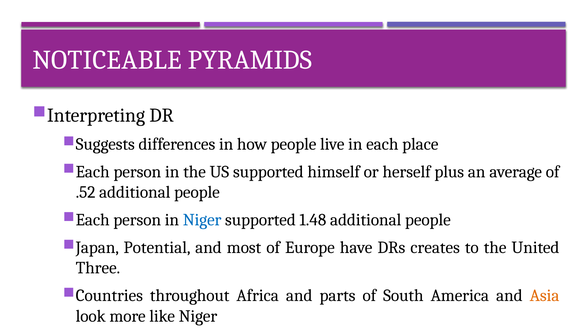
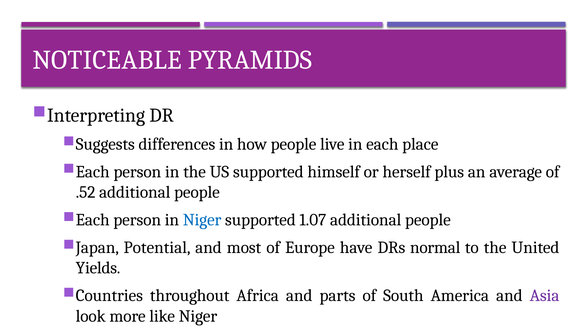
1.48: 1.48 -> 1.07
creates: creates -> normal
Three: Three -> Yields
Asia colour: orange -> purple
